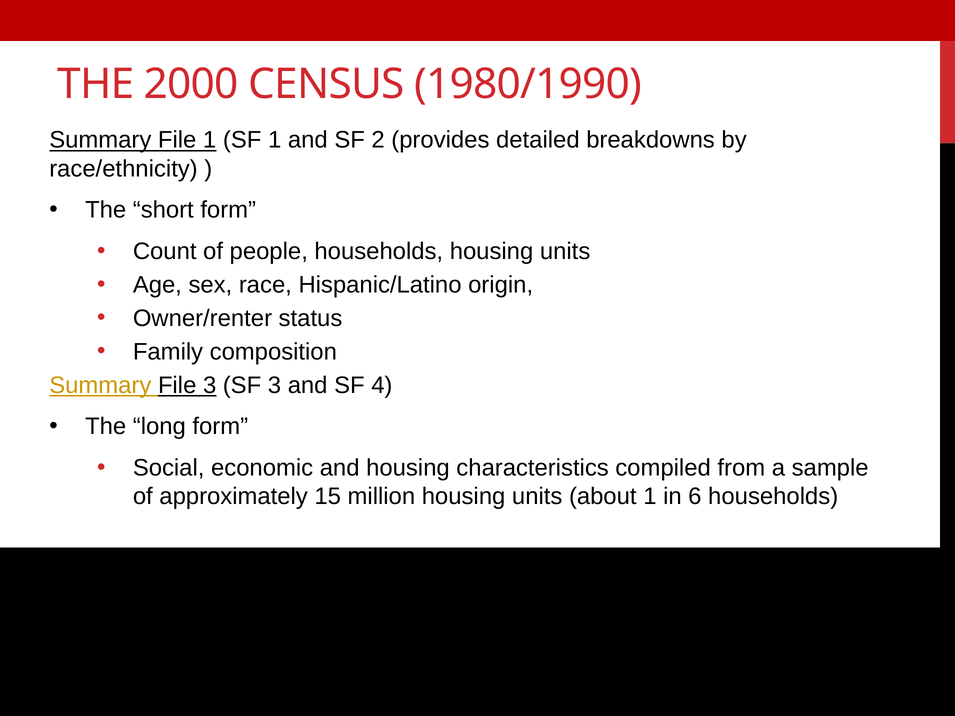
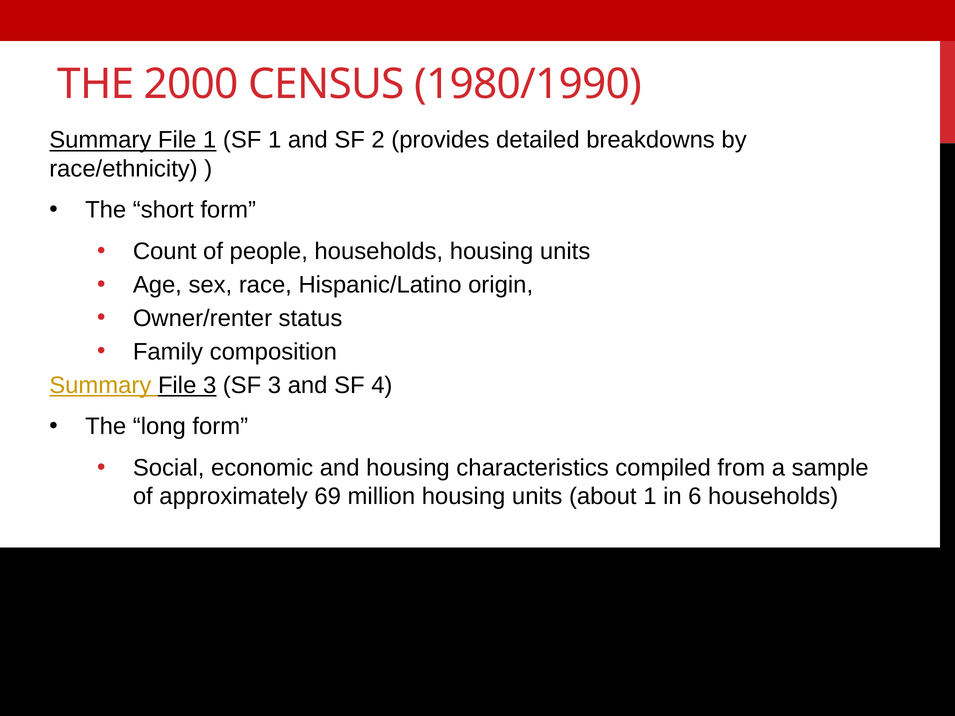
15: 15 -> 69
